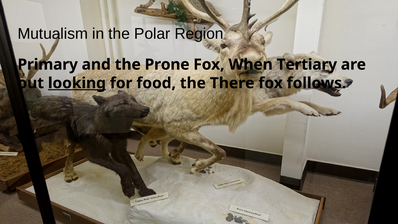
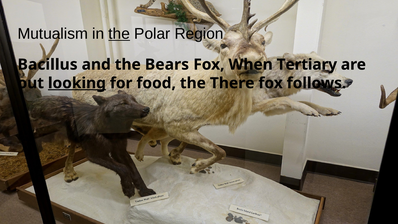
the at (119, 34) underline: none -> present
Primary: Primary -> Bacillus
Prone: Prone -> Bears
